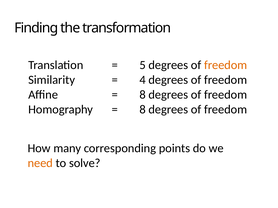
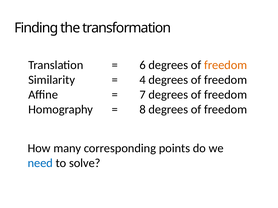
5: 5 -> 6
8 at (143, 95): 8 -> 7
need colour: orange -> blue
